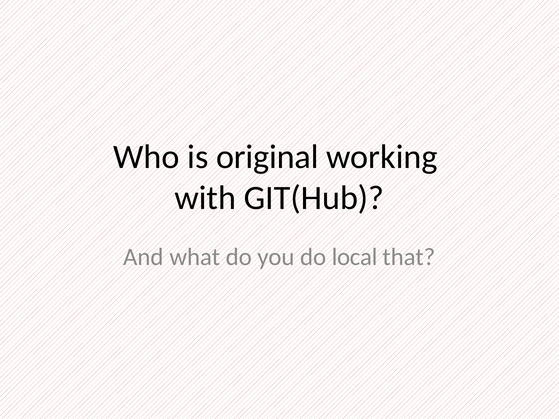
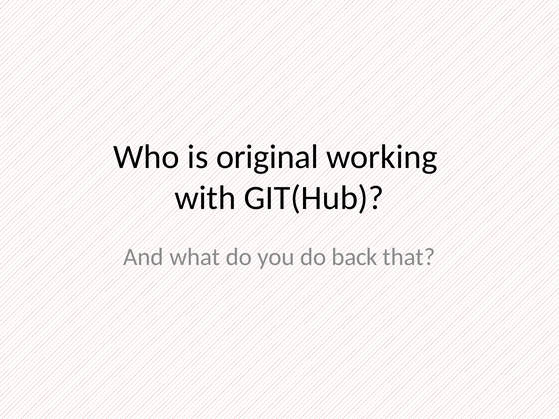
local: local -> back
